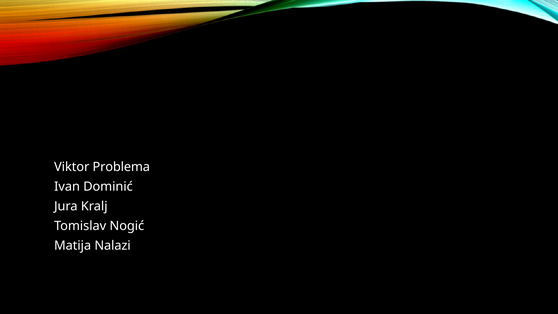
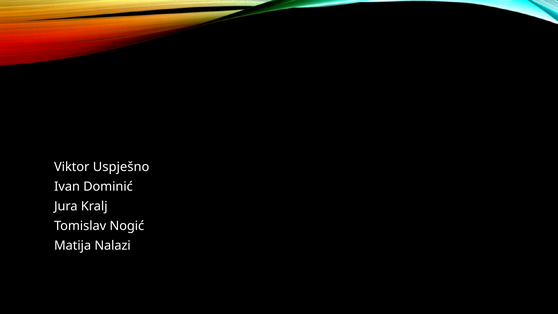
Problema: Problema -> Uspješno
